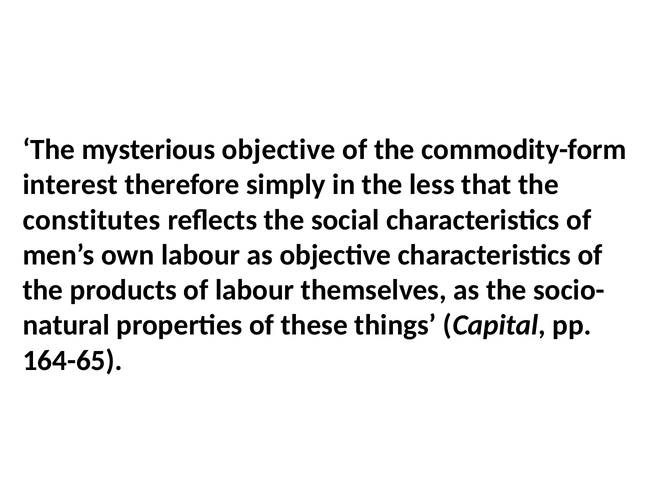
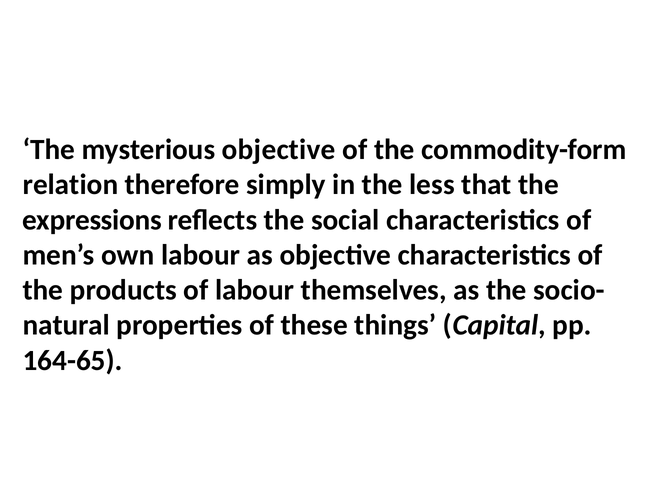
interest: interest -> relation
constitutes: constitutes -> expressions
